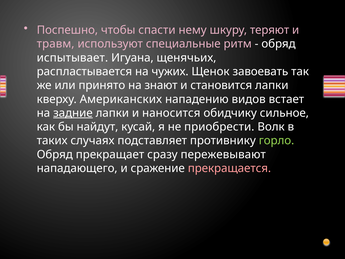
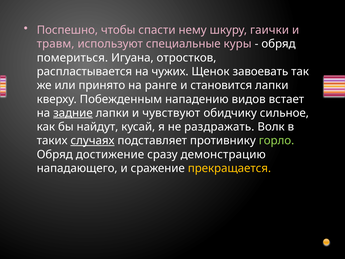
теряют: теряют -> гаички
ритм: ритм -> куры
испытывает: испытывает -> помериться
щенячьих: щенячьих -> отростков
знают: знают -> ранге
Американских: Американских -> Побежденным
наносится: наносится -> чувствуют
приобрести: приобрести -> раздражать
случаях underline: none -> present
прекращает: прекращает -> достижение
пережевывают: пережевывают -> демонстрацию
прекращается colour: pink -> yellow
